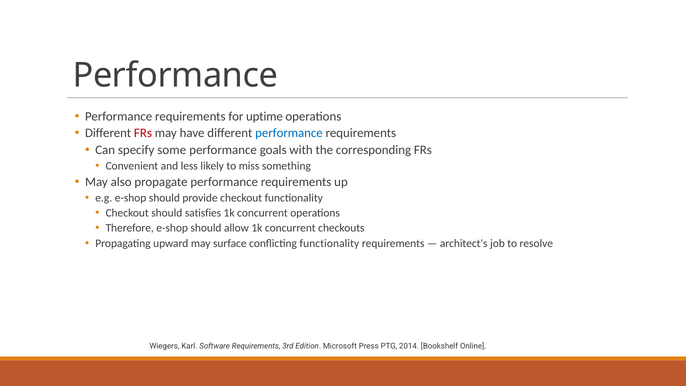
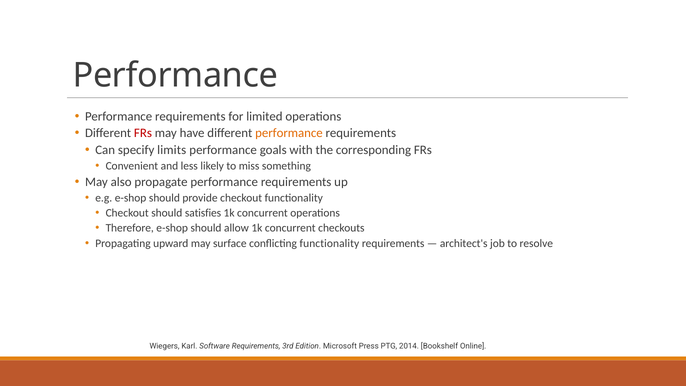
uptime: uptime -> limited
performance at (289, 133) colour: blue -> orange
some: some -> limits
